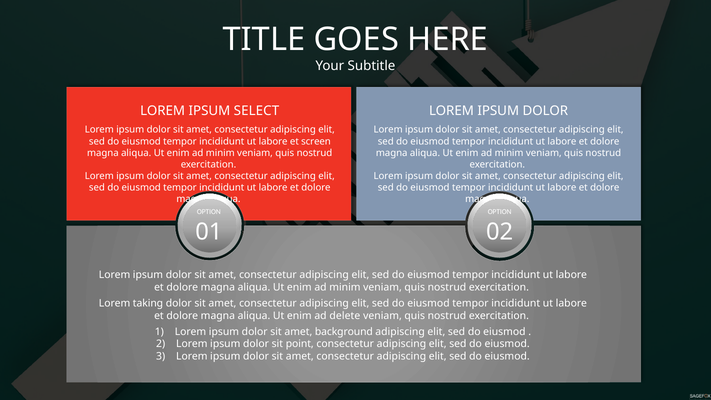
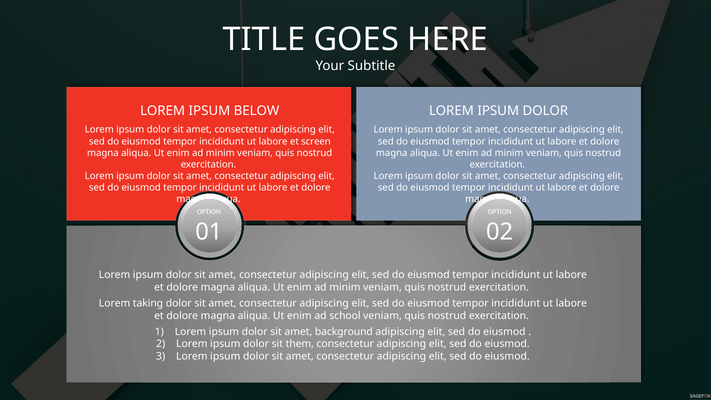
SELECT: SELECT -> BELOW
delete: delete -> school
point: point -> them
